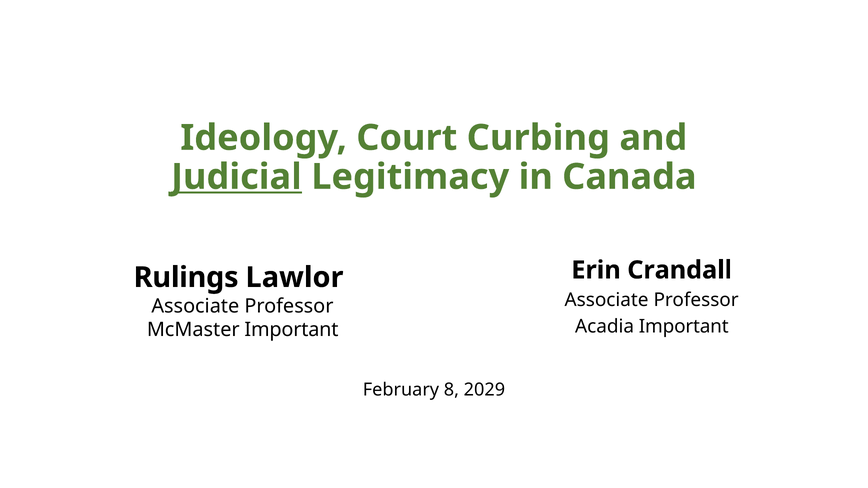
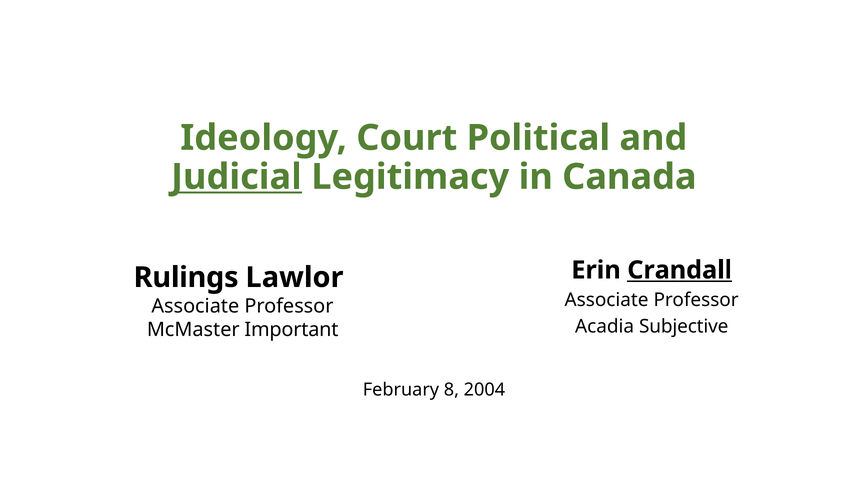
Curbing: Curbing -> Political
Crandall underline: none -> present
Acadia Important: Important -> Subjective
2029: 2029 -> 2004
